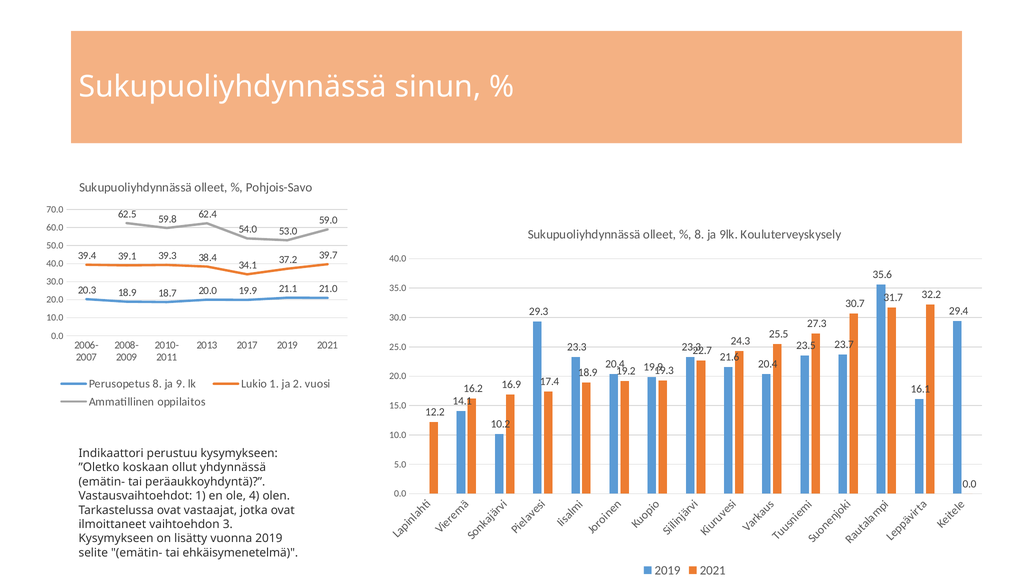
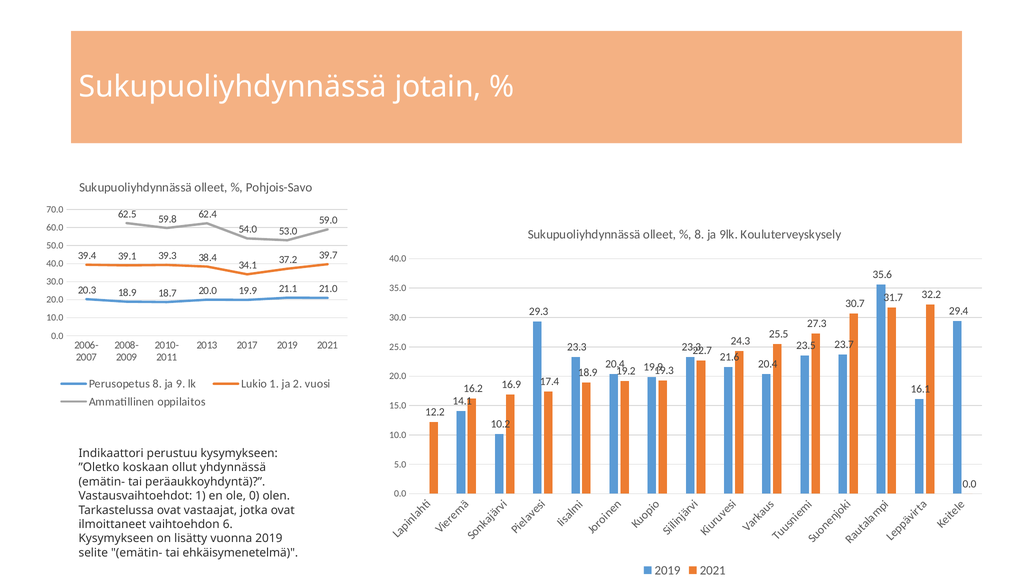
sinun: sinun -> jotain
4: 4 -> 0
3: 3 -> 6
